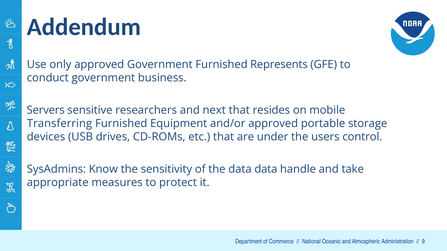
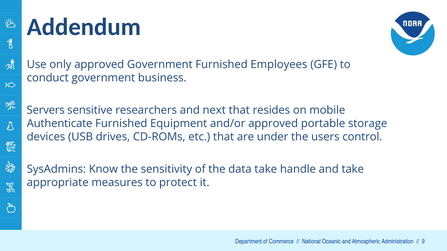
Represents: Represents -> Employees
Transferring: Transferring -> Authenticate
data data: data -> take
